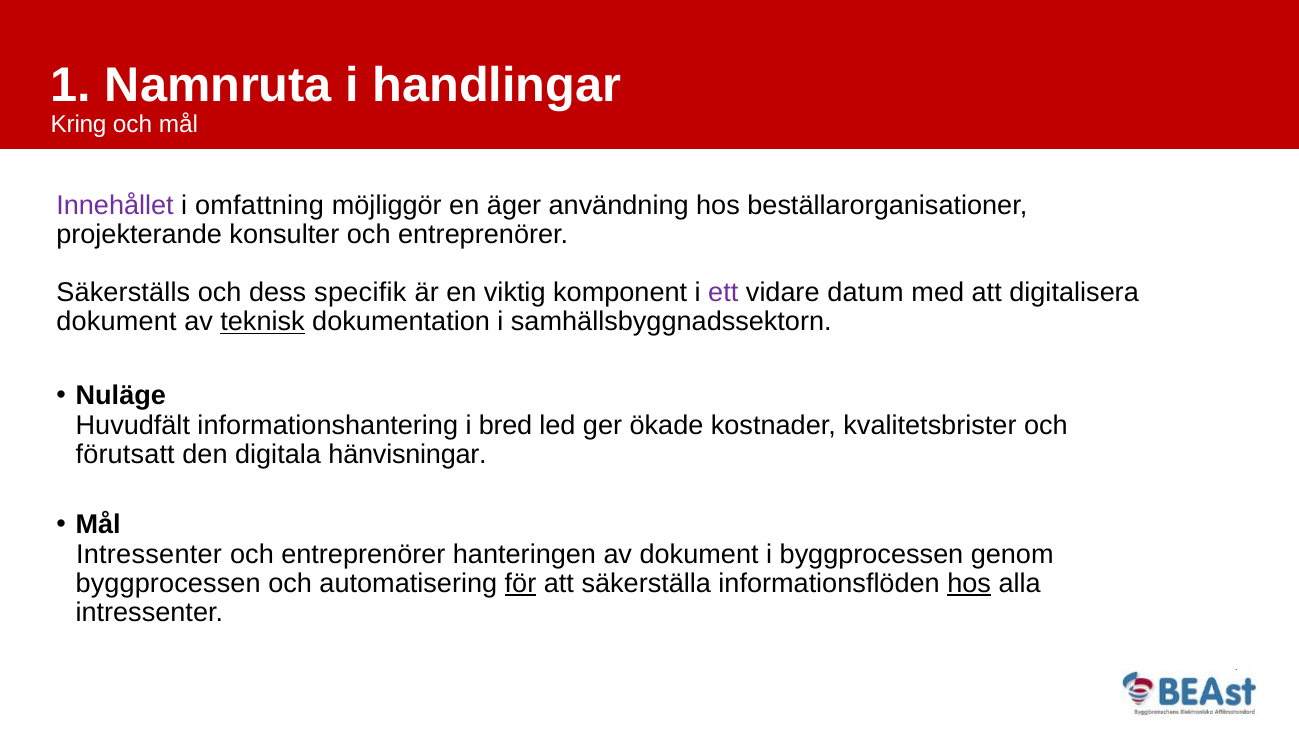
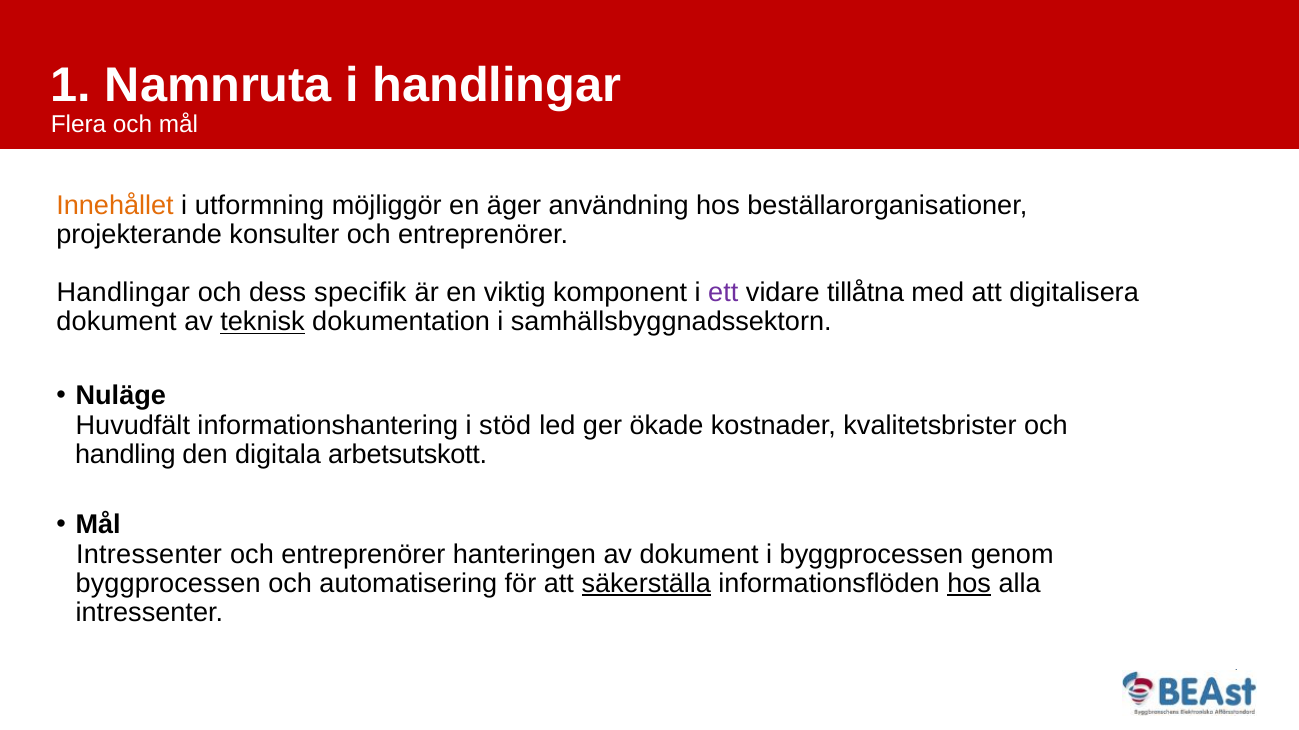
Kring: Kring -> Flera
Innehållet colour: purple -> orange
omfattning: omfattning -> utformning
Säkerställs at (123, 293): Säkerställs -> Handlingar
datum: datum -> tillåtna
bred: bred -> stöd
förutsatt: förutsatt -> handling
hänvisningar: hänvisningar -> arbetsutskott
för underline: present -> none
säkerställa underline: none -> present
